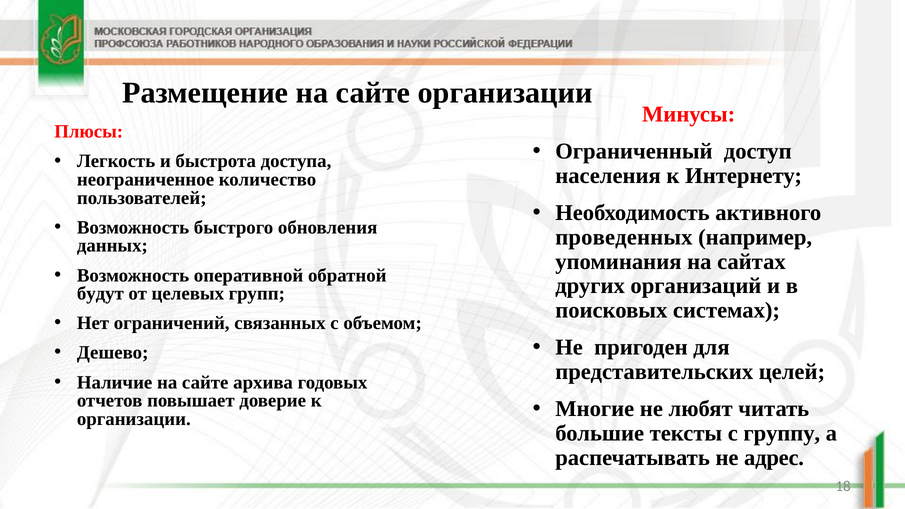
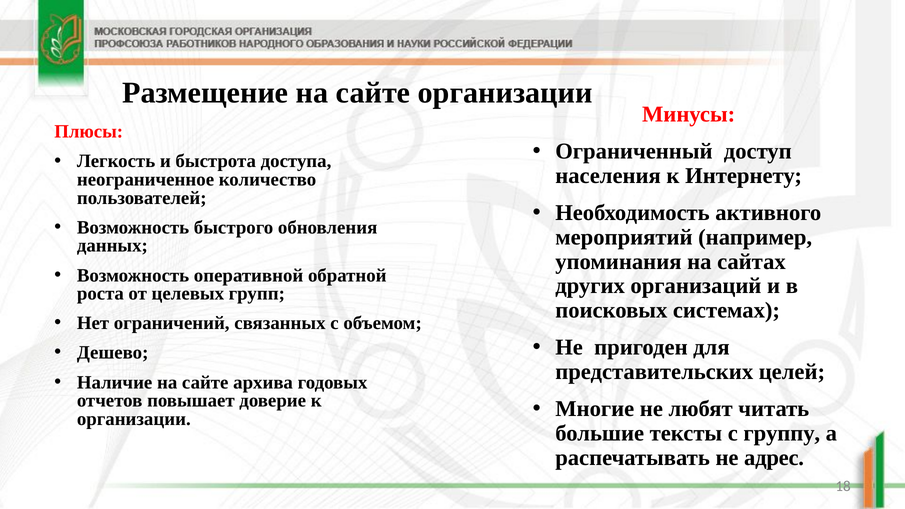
проведенных: проведенных -> мероприятий
будут: будут -> роста
